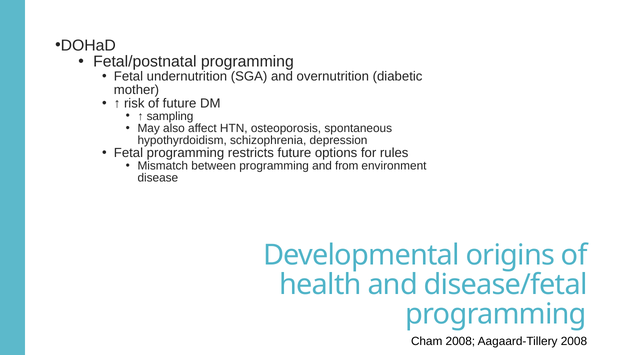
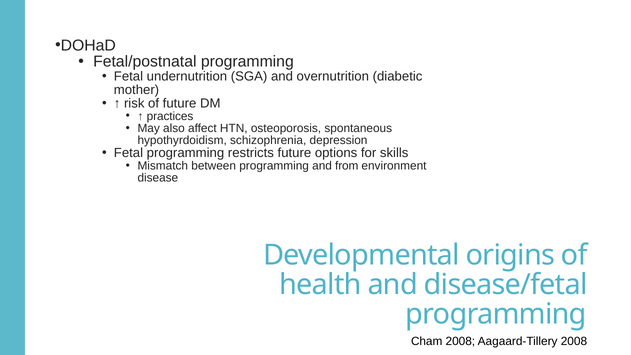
sampling: sampling -> practices
rules: rules -> skills
